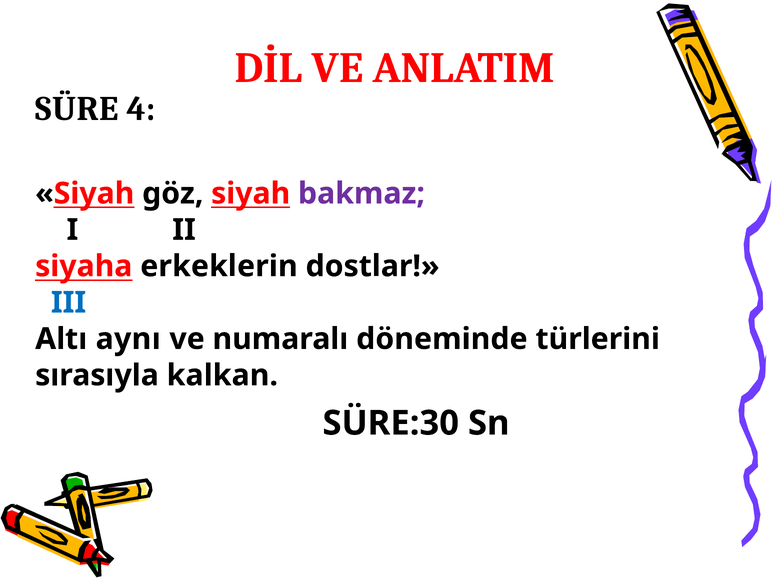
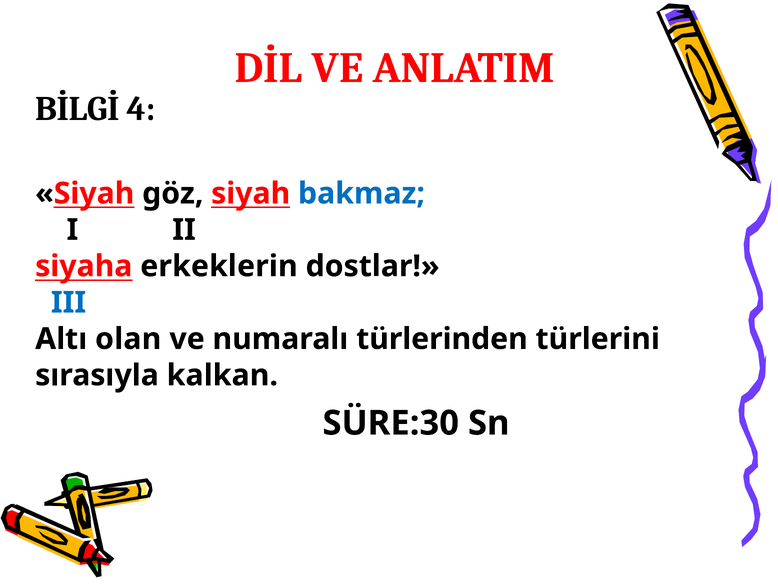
SÜRE: SÜRE -> BİLGİ
bakmaz colour: purple -> blue
aynı: aynı -> olan
döneminde: döneminde -> türlerinden
